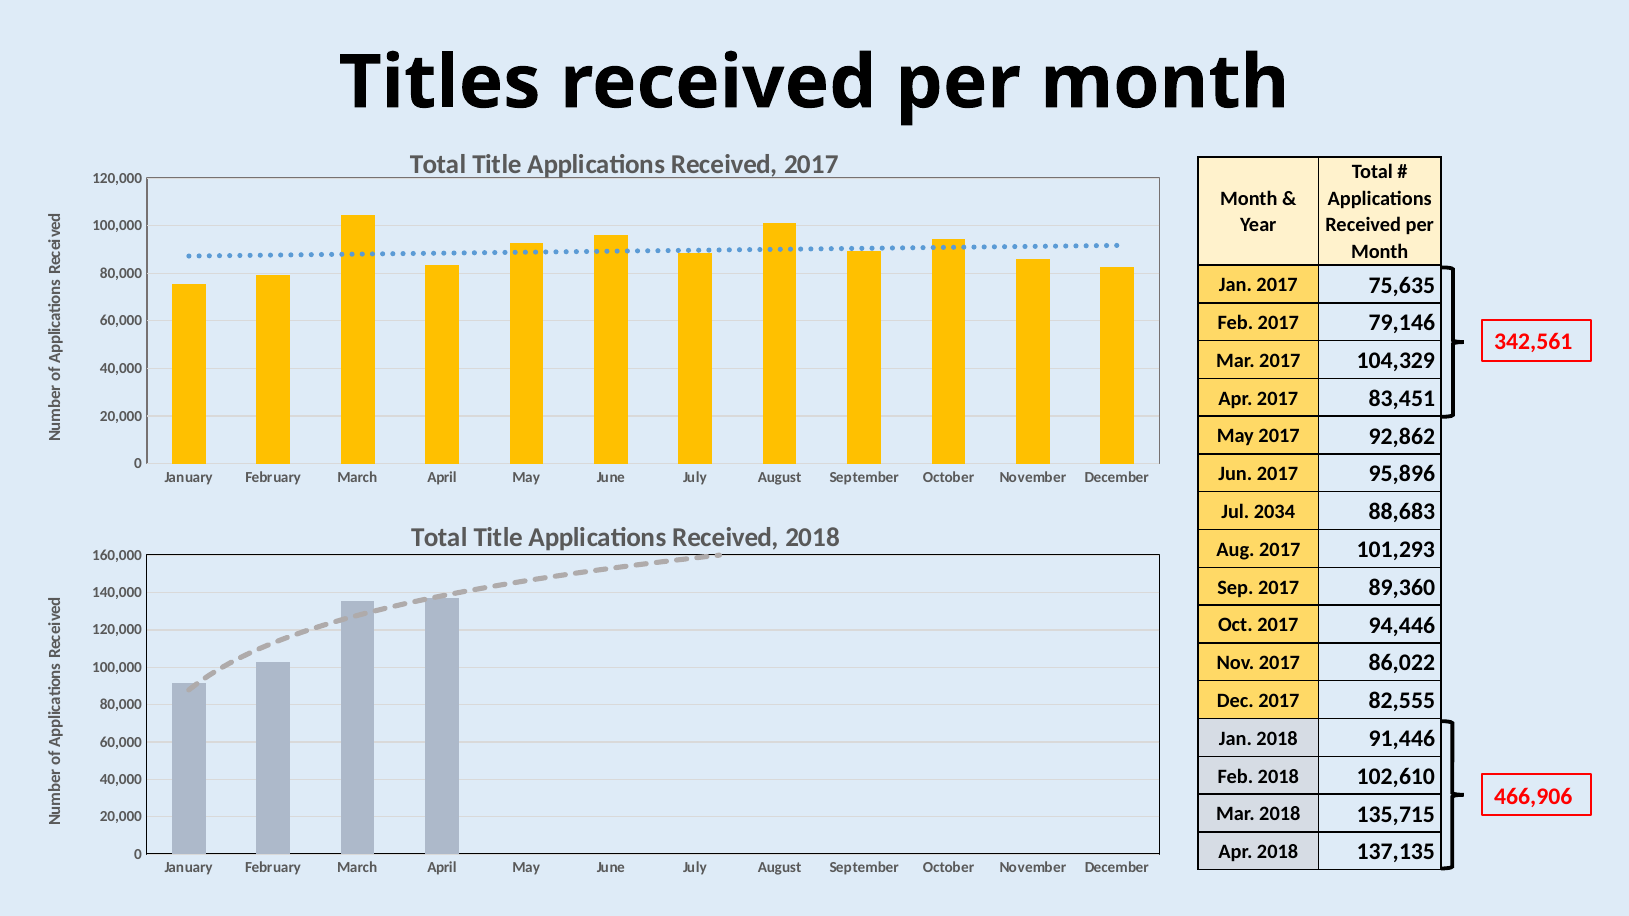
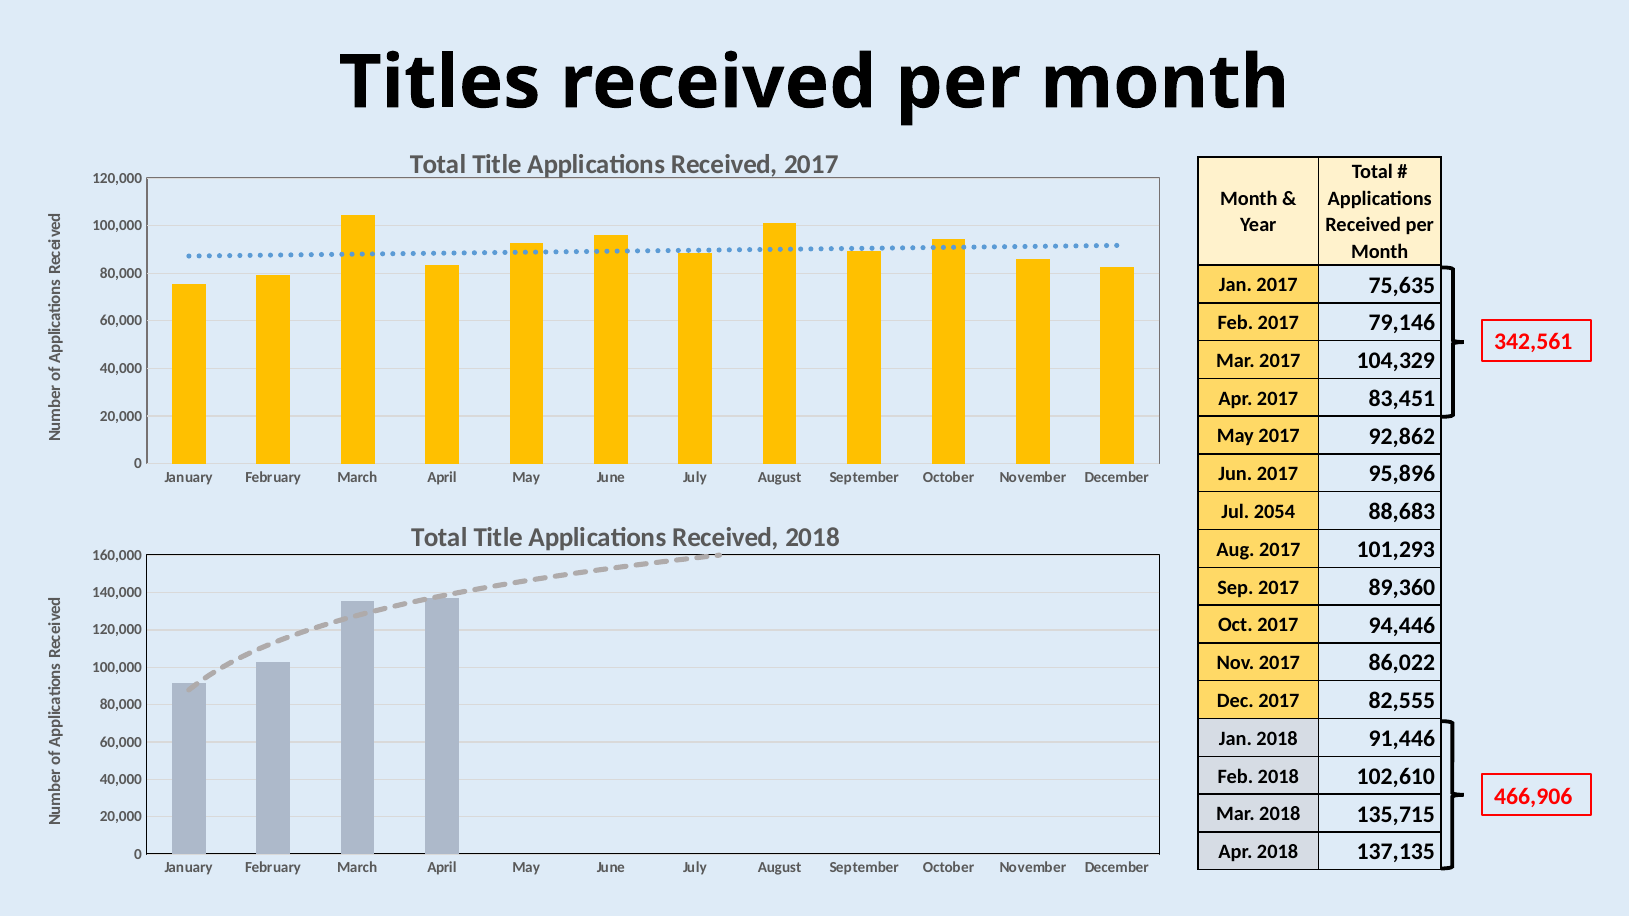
2034: 2034 -> 2054
